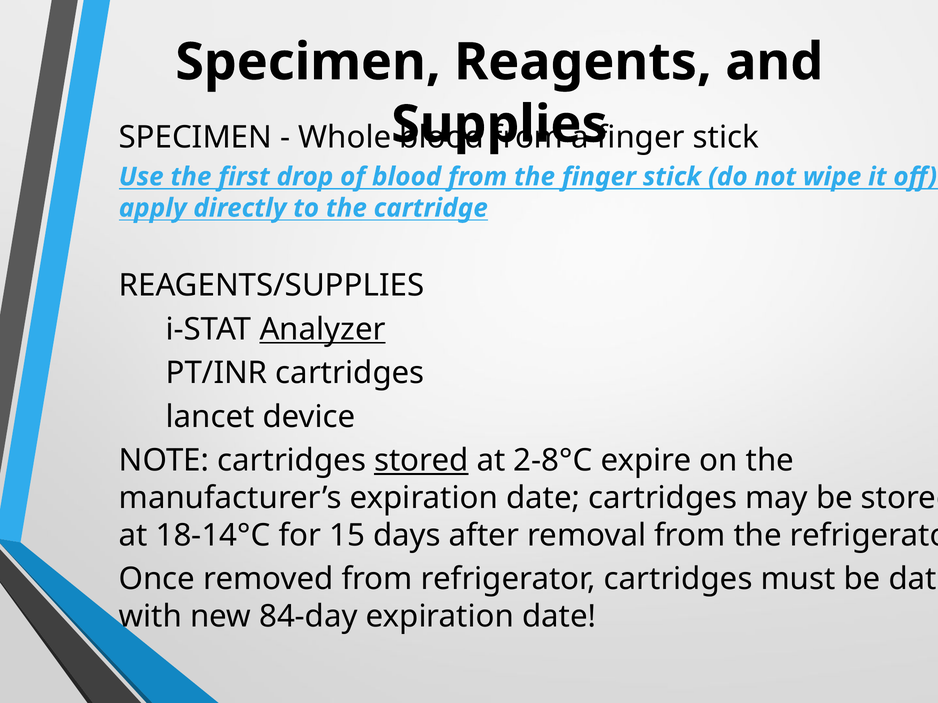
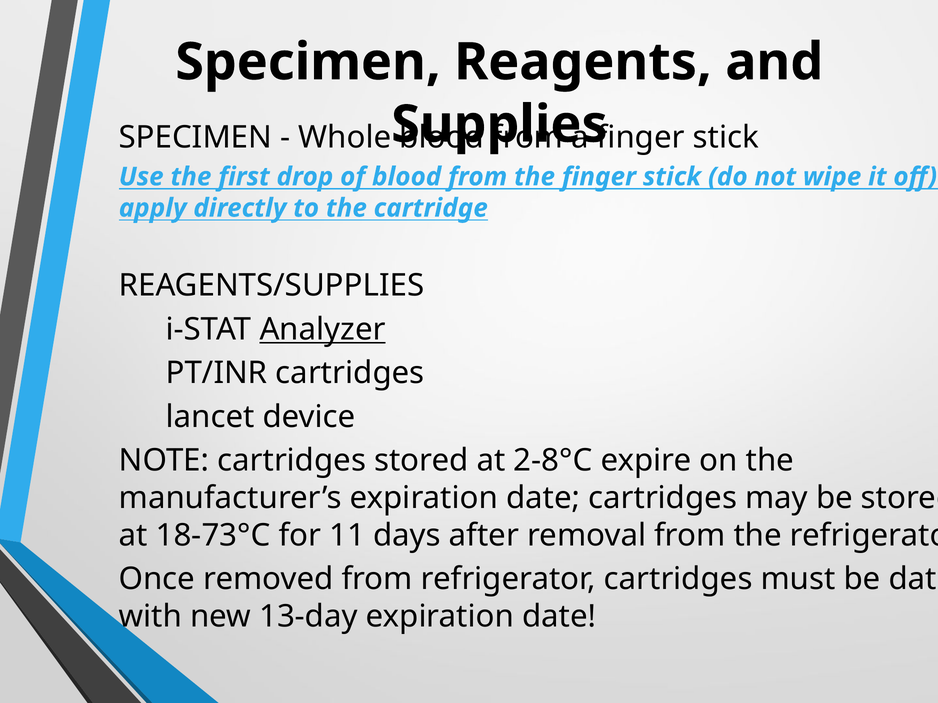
stored at (421, 461) underline: present -> none
18-14°C: 18-14°C -> 18-73°C
15: 15 -> 11
84-day: 84-day -> 13-day
